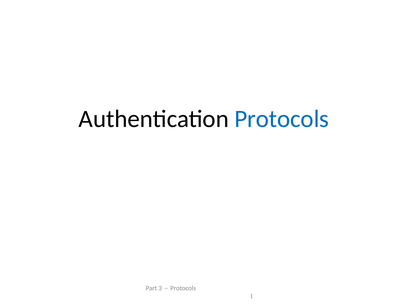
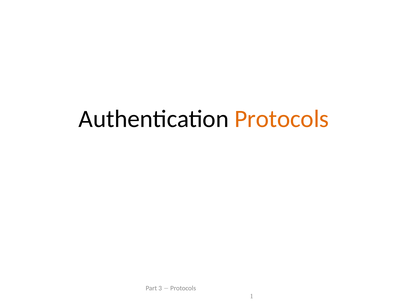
Protocols at (282, 119) colour: blue -> orange
